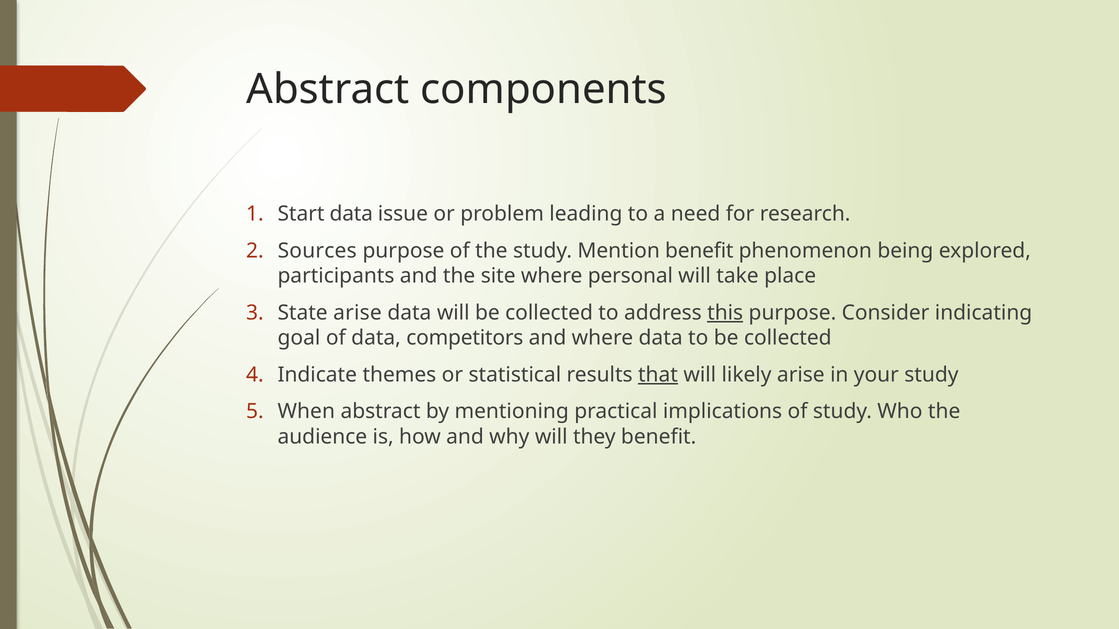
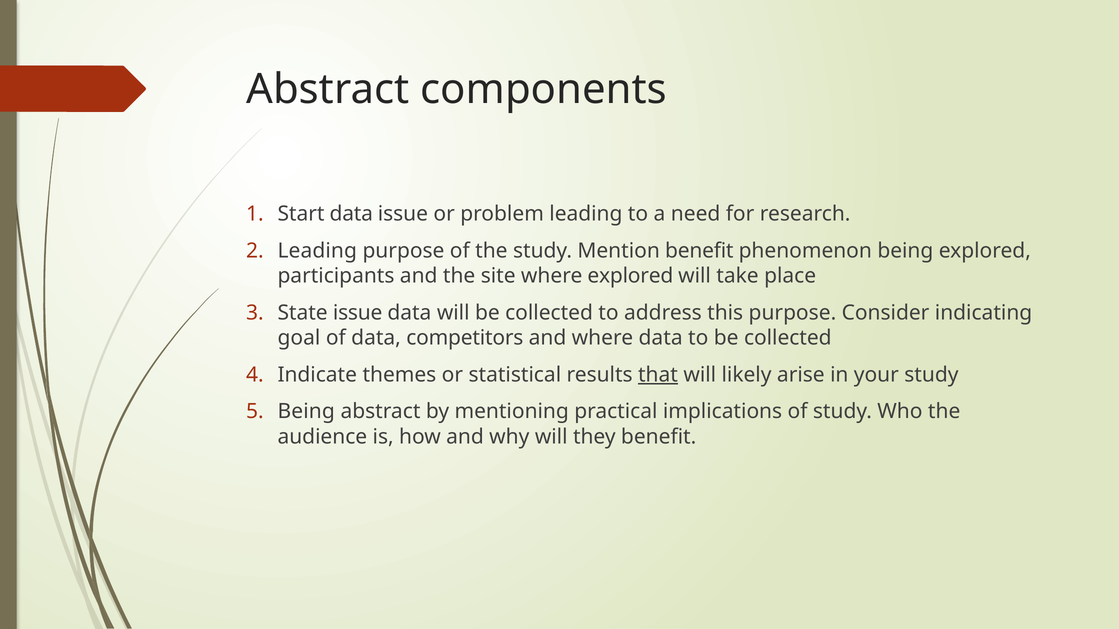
Sources at (317, 251): Sources -> Leading
where personal: personal -> explored
State arise: arise -> issue
this underline: present -> none
When at (306, 412): When -> Being
